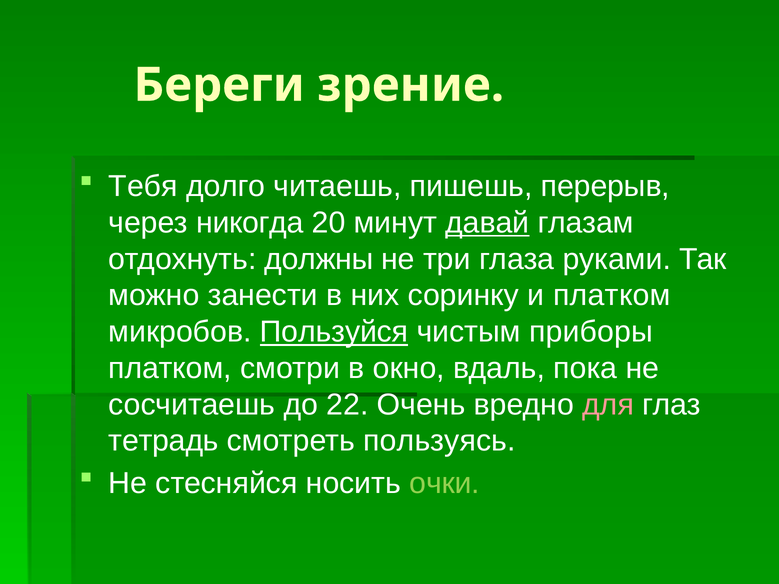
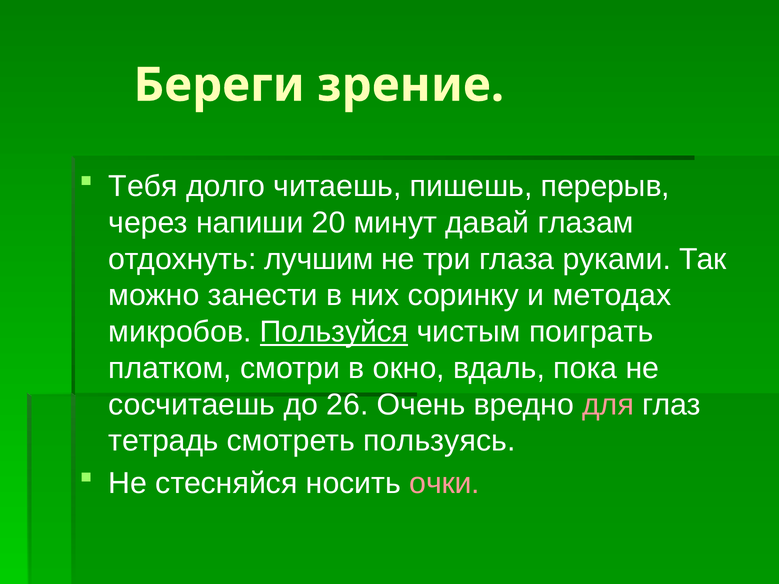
никогда: никогда -> напиши
давай underline: present -> none
должны: должны -> лучшим
и платком: платком -> методах
приборы: приборы -> поиграть
22: 22 -> 26
очки colour: light green -> pink
